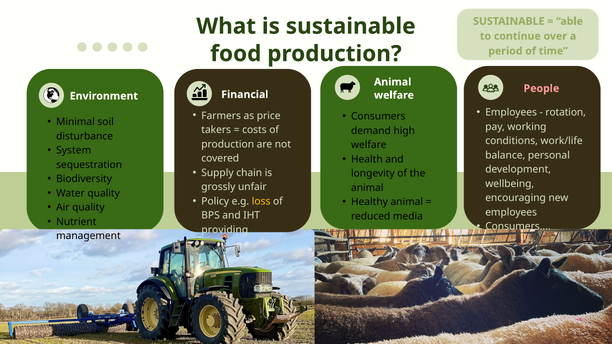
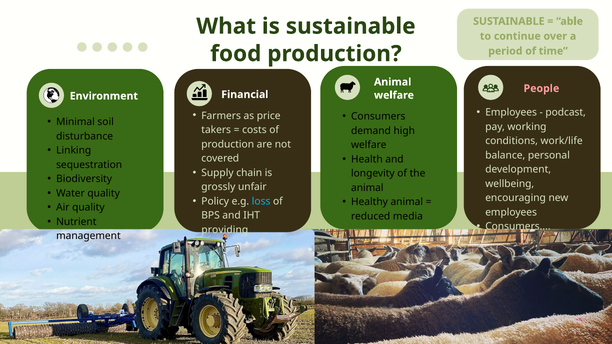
rotation: rotation -> podcast
System: System -> Linking
loss colour: yellow -> light blue
